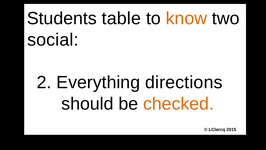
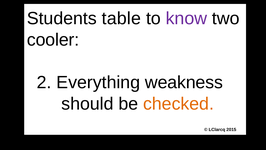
know colour: orange -> purple
social: social -> cooler
directions: directions -> weakness
